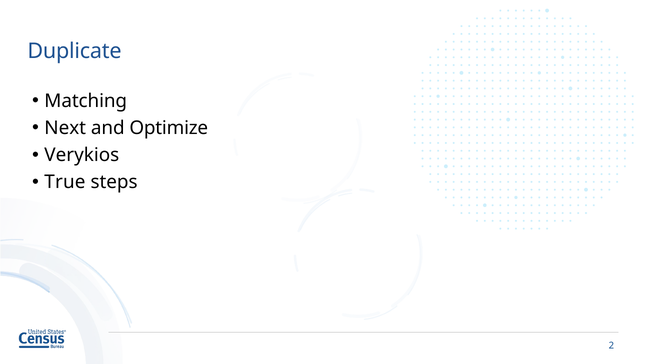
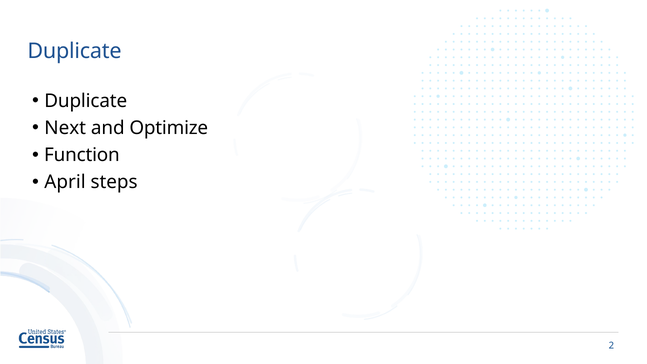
Matching at (86, 101): Matching -> Duplicate
Verykios: Verykios -> Function
True: True -> April
